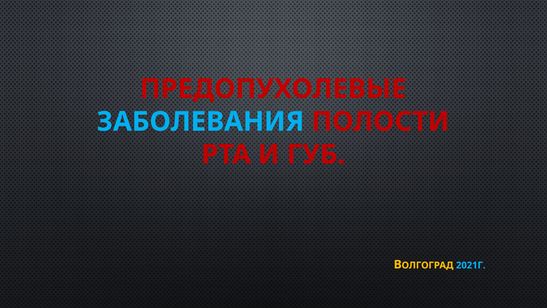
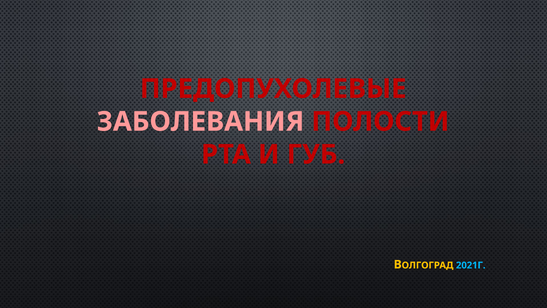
ЗАБОЛЕВАНИЯ colour: light blue -> pink
